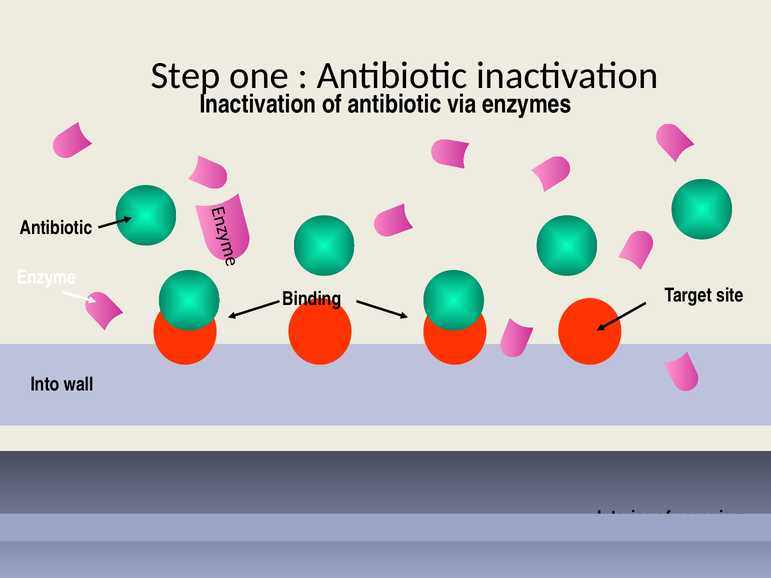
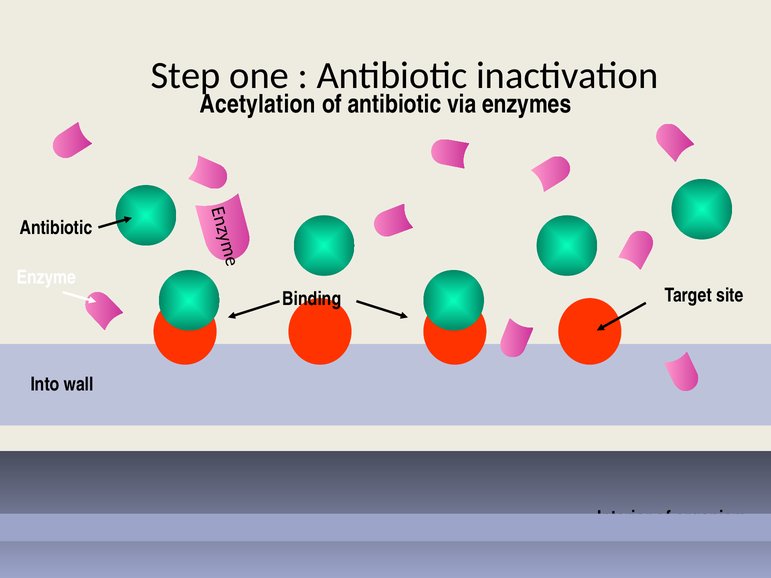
Inactivation at (258, 105): Inactivation -> Acetylation
